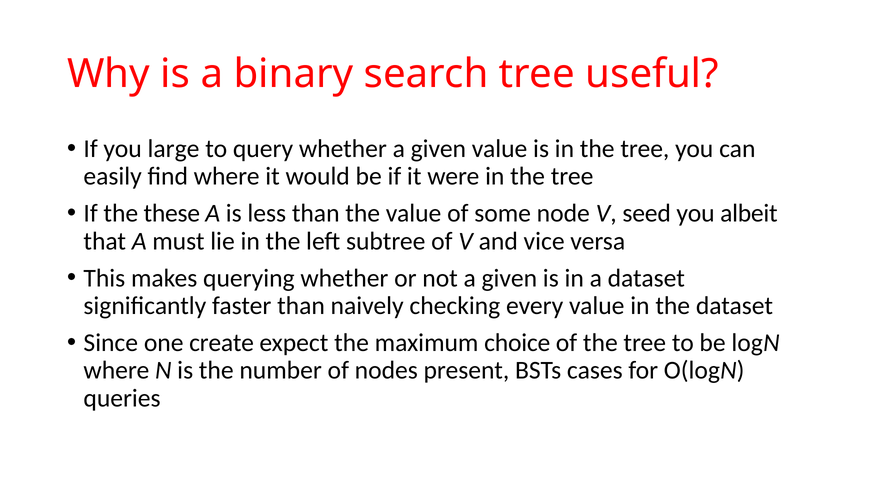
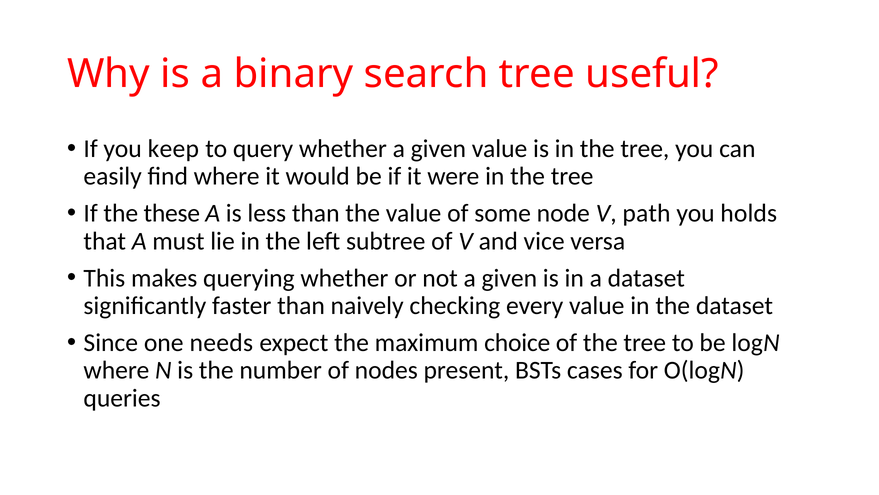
large: large -> keep
seed: seed -> path
albeit: albeit -> holds
create: create -> needs
